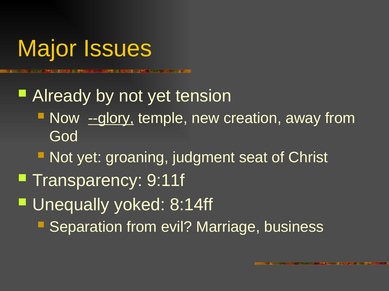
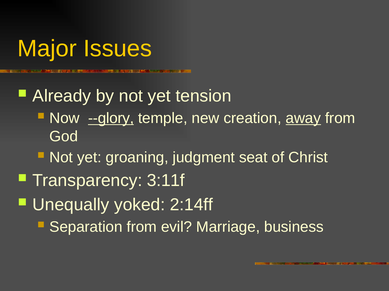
away underline: none -> present
9:11f: 9:11f -> 3:11f
8:14ff: 8:14ff -> 2:14ff
